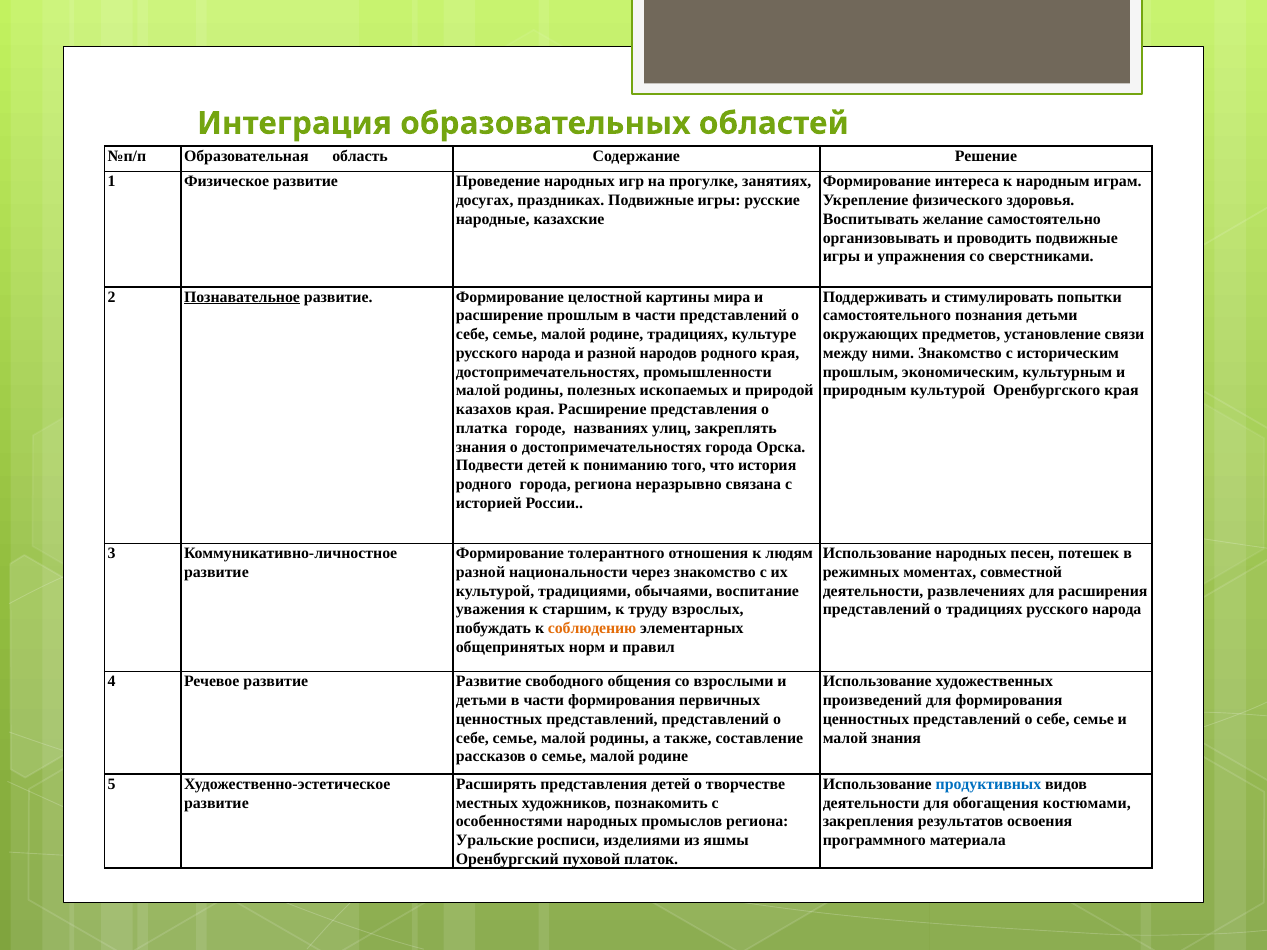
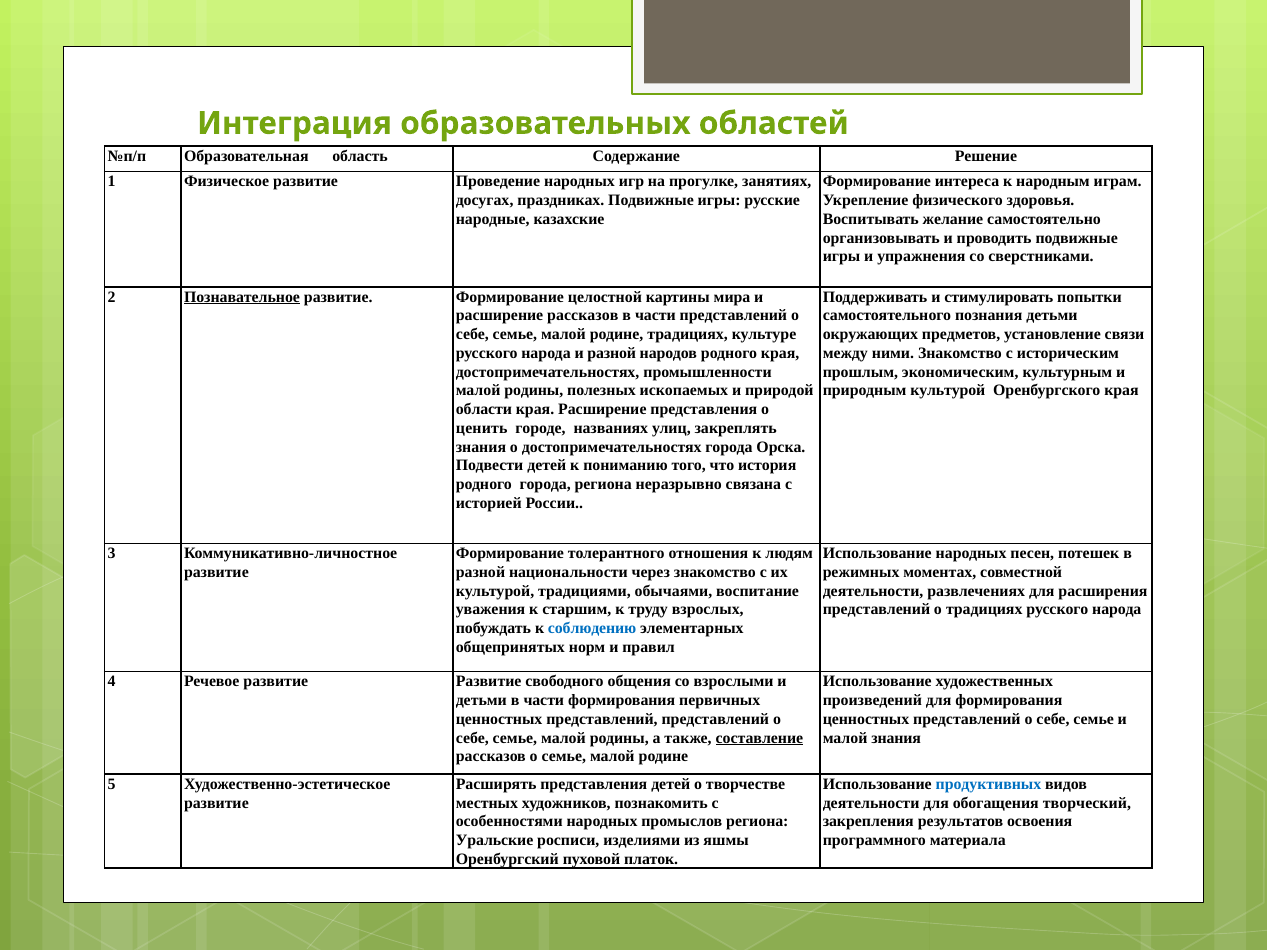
расширение прошлым: прошлым -> рассказов
казахов: казахов -> области
платка: платка -> ценить
соблюдению colour: orange -> blue
составление underline: none -> present
костюмами: костюмами -> творческий
